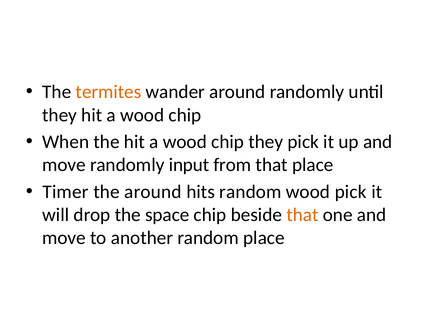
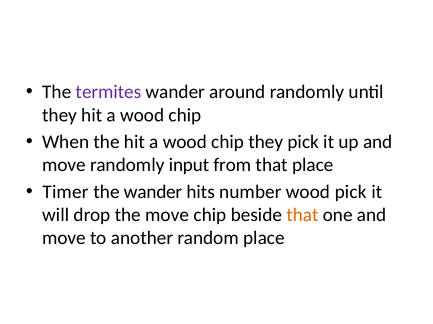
termites colour: orange -> purple
the around: around -> wander
hits random: random -> number
the space: space -> move
